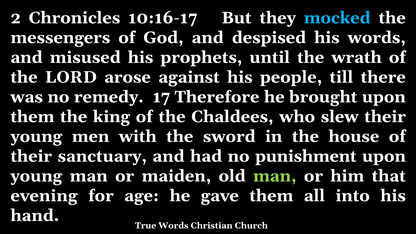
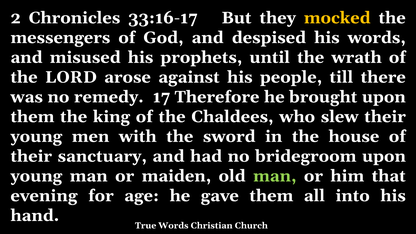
10:16-17: 10:16-17 -> 33:16-17
mocked colour: light blue -> yellow
punishment: punishment -> bridegroom
